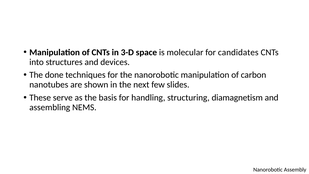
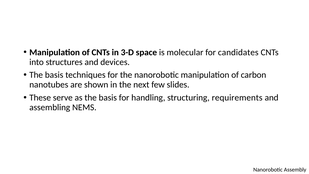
done at (54, 75): done -> basis
diamagnetism: diamagnetism -> requirements
